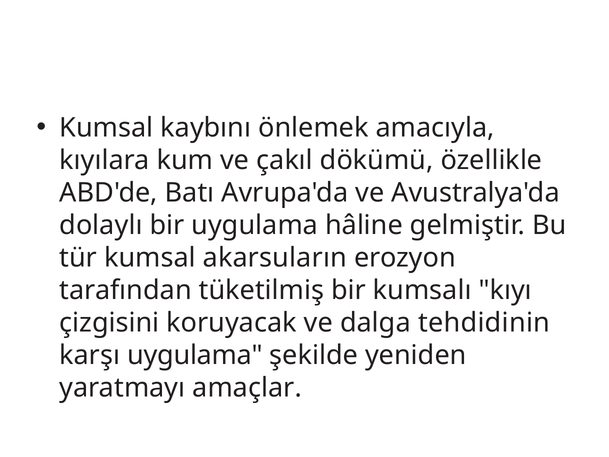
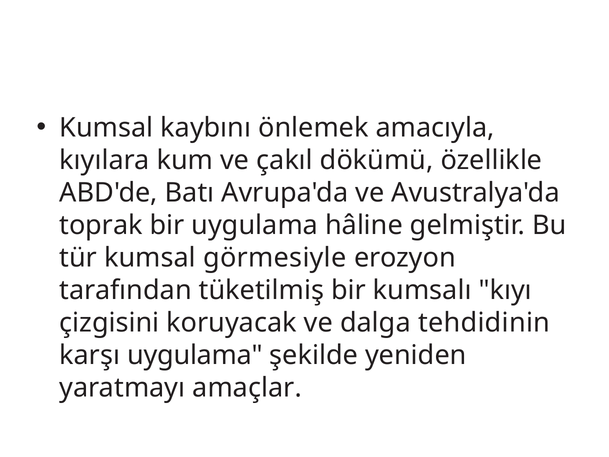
dolaylı: dolaylı -> toprak
akarsuların: akarsuların -> görmesiyle
